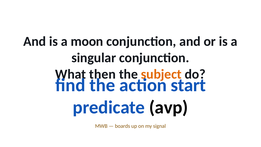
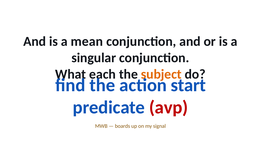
moon: moon -> mean
then: then -> each
avp colour: black -> red
